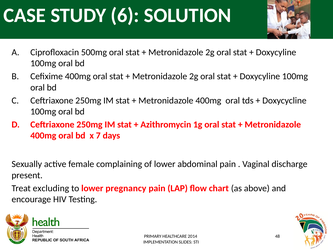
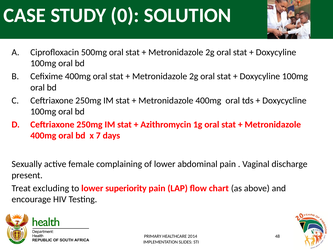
6: 6 -> 0
pregnancy: pregnancy -> superiority
